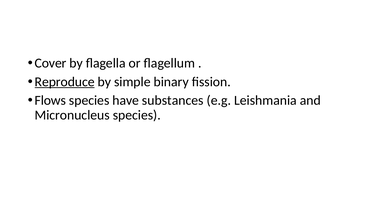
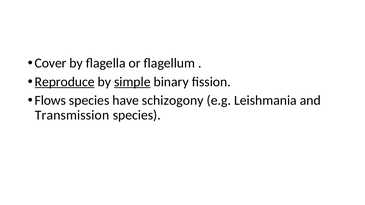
simple underline: none -> present
substances: substances -> schizogony
Micronucleus: Micronucleus -> Transmission
